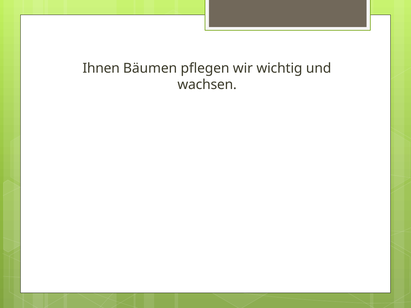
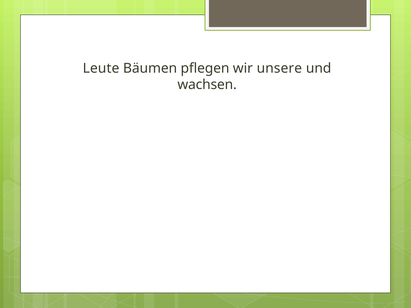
Ihnen: Ihnen -> Leute
wichtig: wichtig -> unsere
